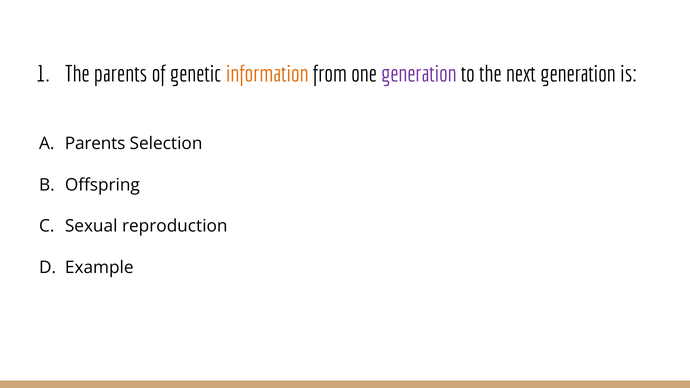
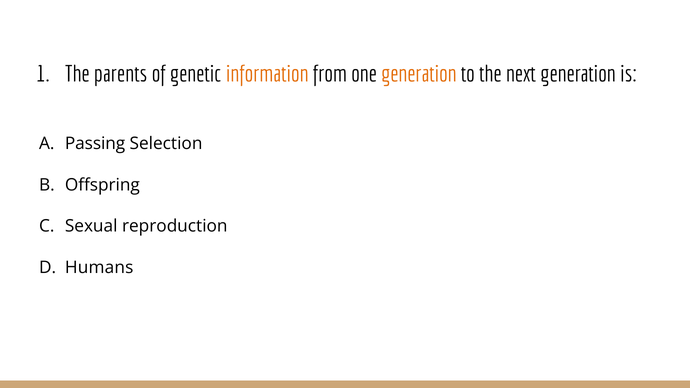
generation at (419, 74) colour: purple -> orange
Parents at (95, 144): Parents -> Passing
Example: Example -> Humans
